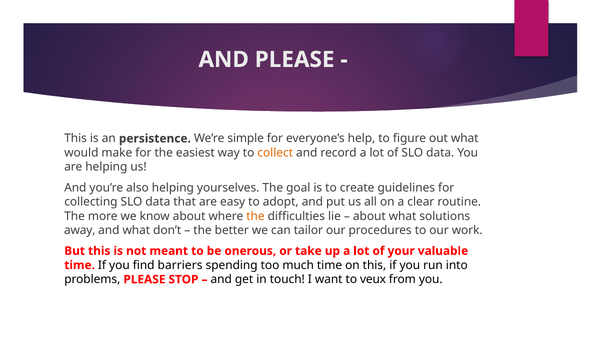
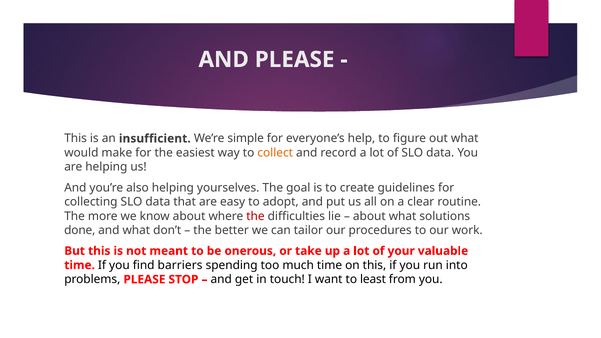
persistence: persistence -> insufficient
the at (255, 216) colour: orange -> red
away: away -> done
veux: veux -> least
